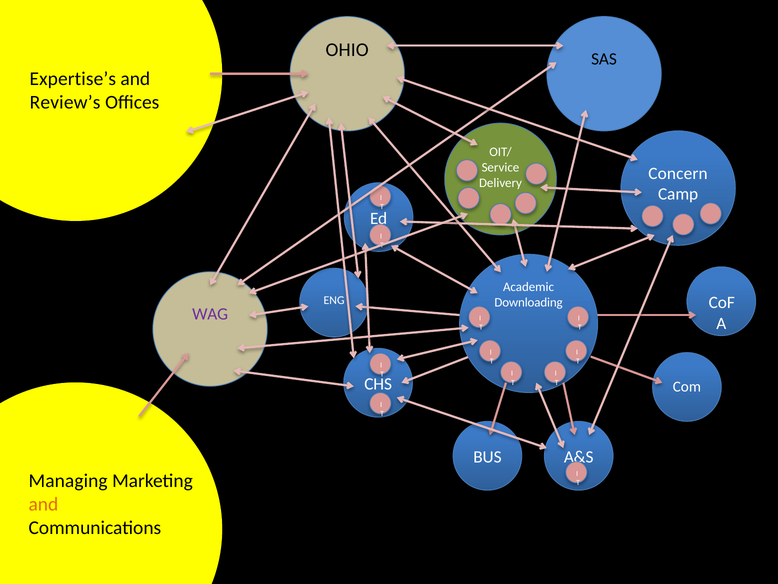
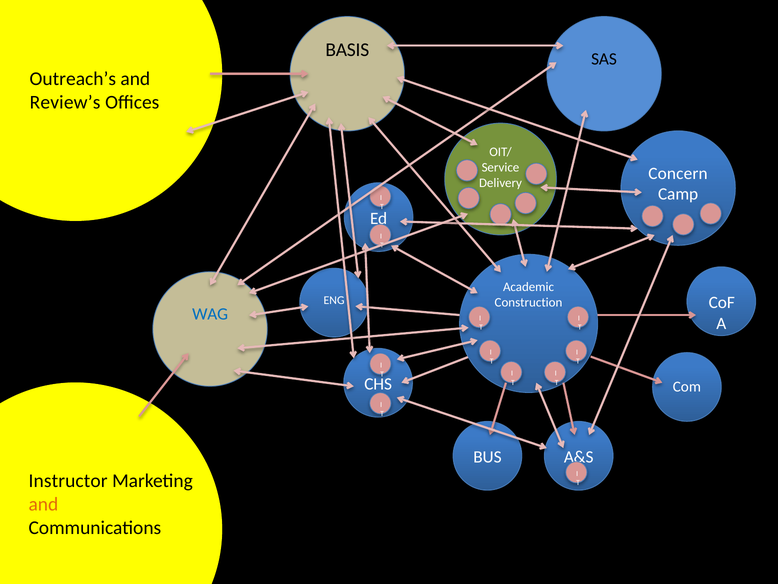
OHIO: OHIO -> BASIS
Expertise’s: Expertise’s -> Outreach’s
Downloading: Downloading -> Construction
WAG colour: purple -> blue
Managing: Managing -> Instructor
